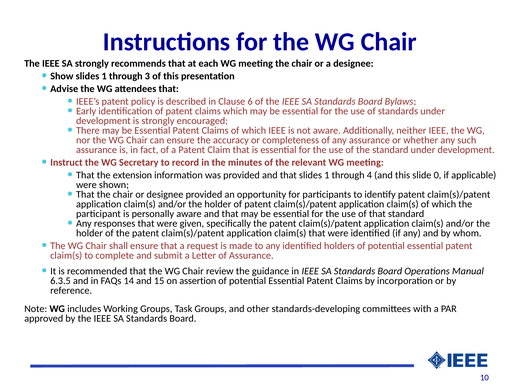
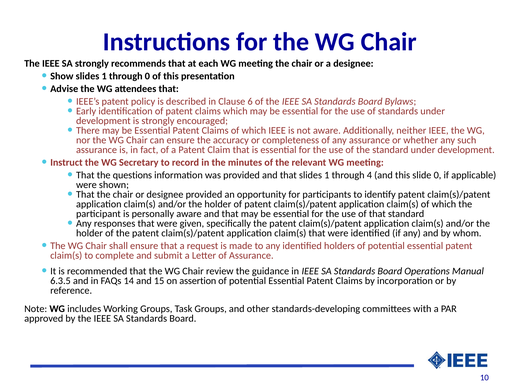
through 3: 3 -> 0
extension: extension -> questions
